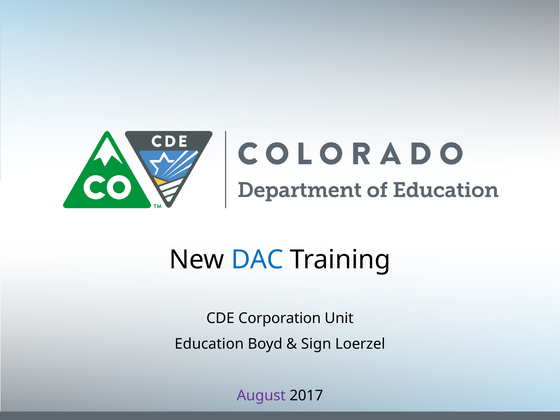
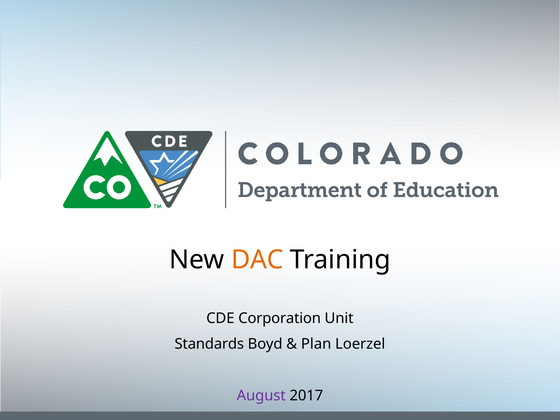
DAC colour: blue -> orange
Education: Education -> Standards
Sign: Sign -> Plan
